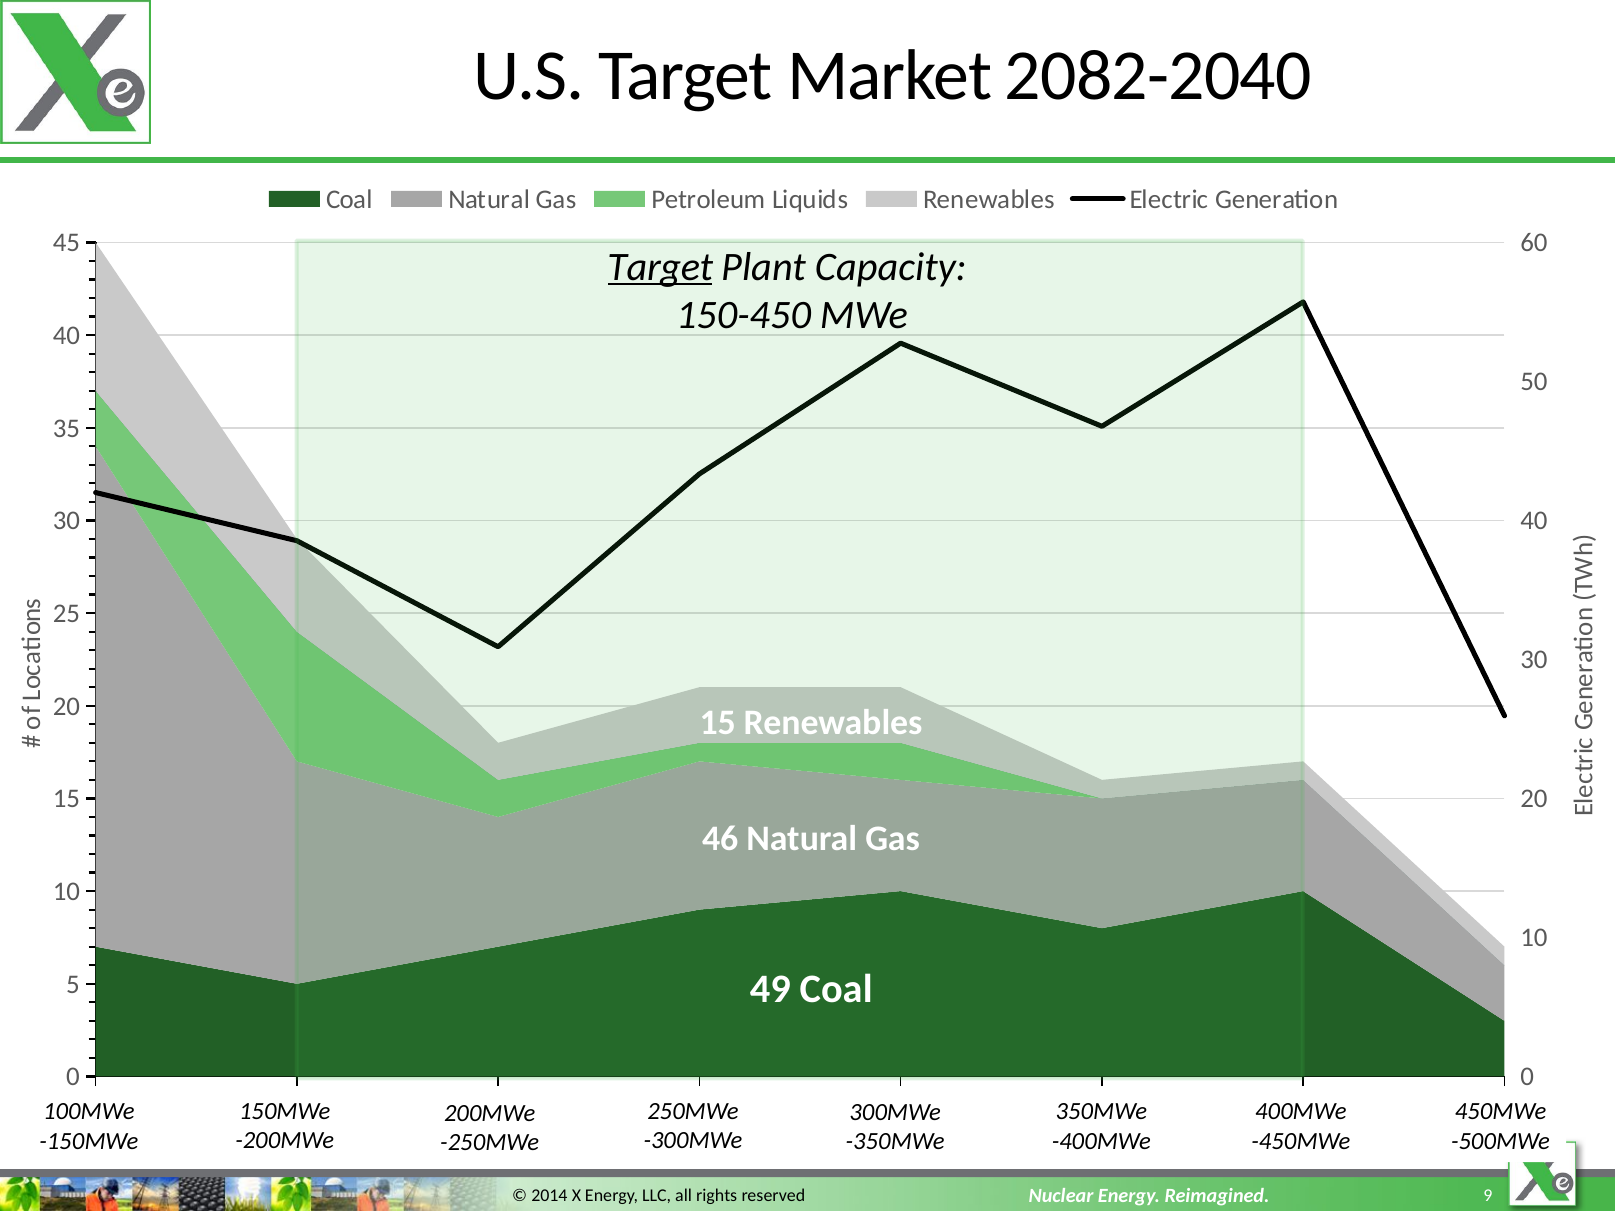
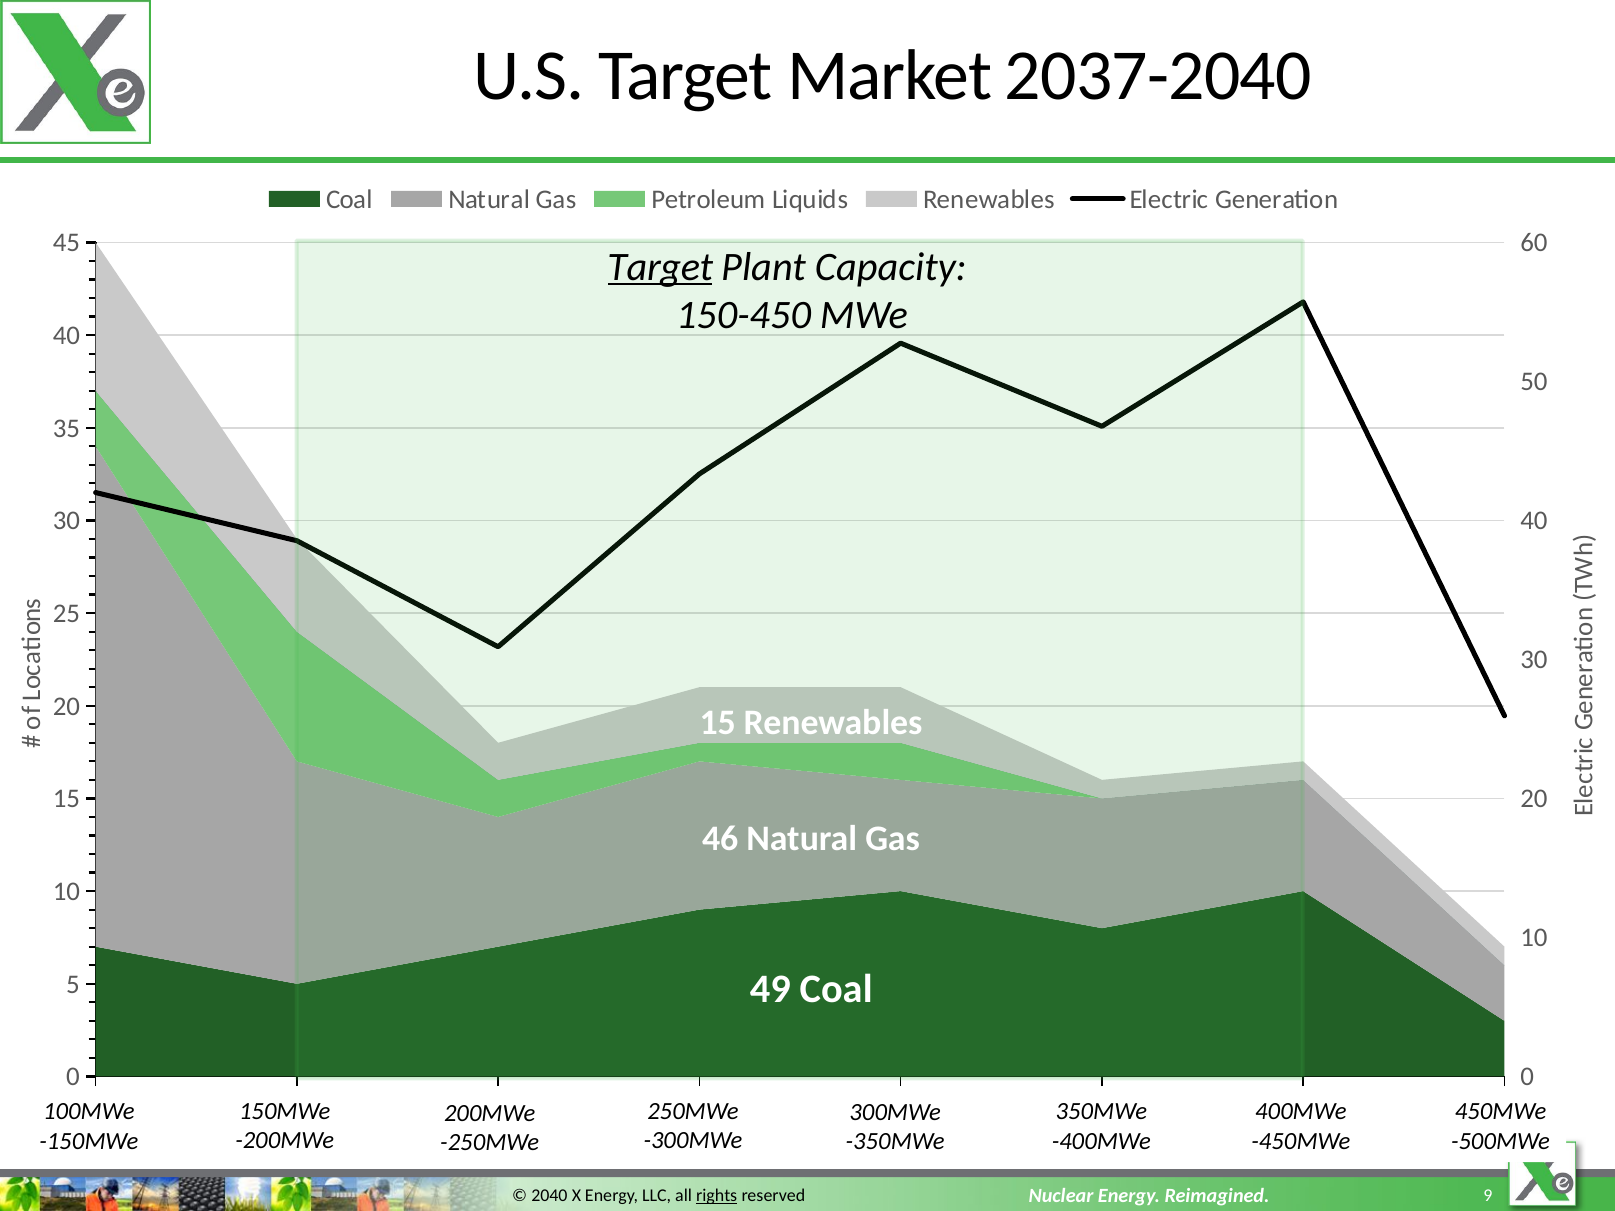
2082-2040: 2082-2040 -> 2037-2040
2014: 2014 -> 2040
rights underline: none -> present
